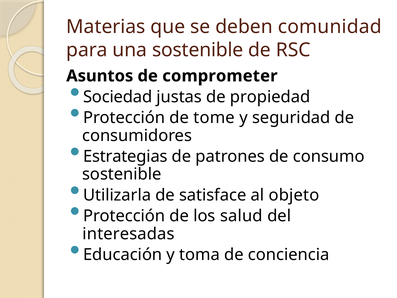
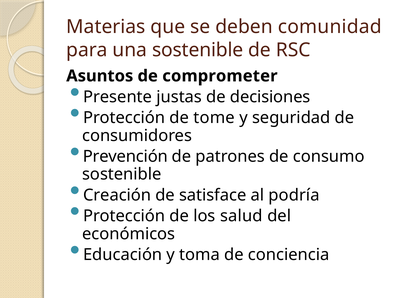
Sociedad: Sociedad -> Presente
propiedad: propiedad -> decisiones
Estrategias: Estrategias -> Prevención
Utilizarla: Utilizarla -> Creación
objeto: objeto -> podría
interesadas: interesadas -> económicos
